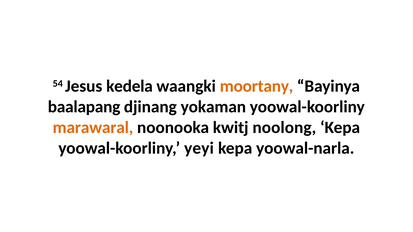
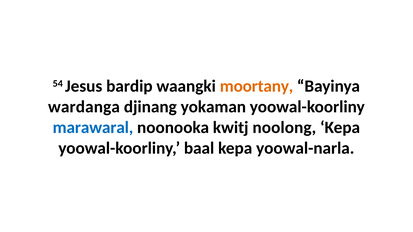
kedela: kedela -> bardip
baalapang: baalapang -> wardanga
marawaral colour: orange -> blue
yeyi: yeyi -> baal
